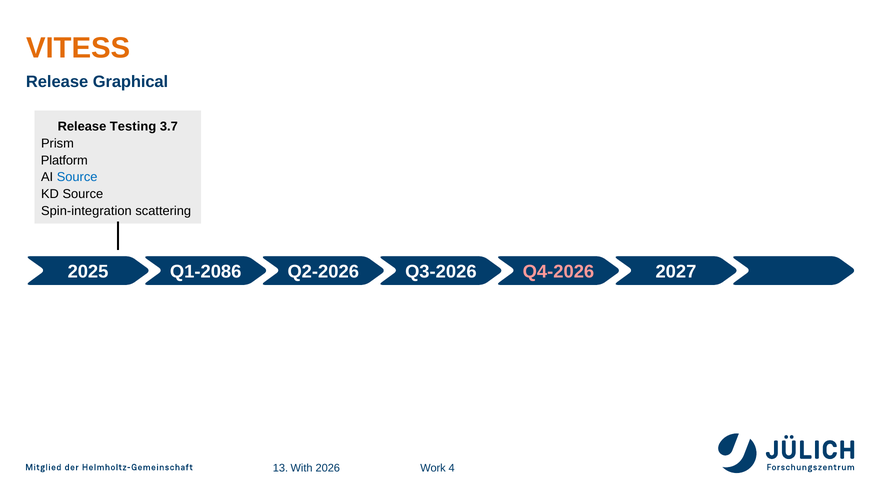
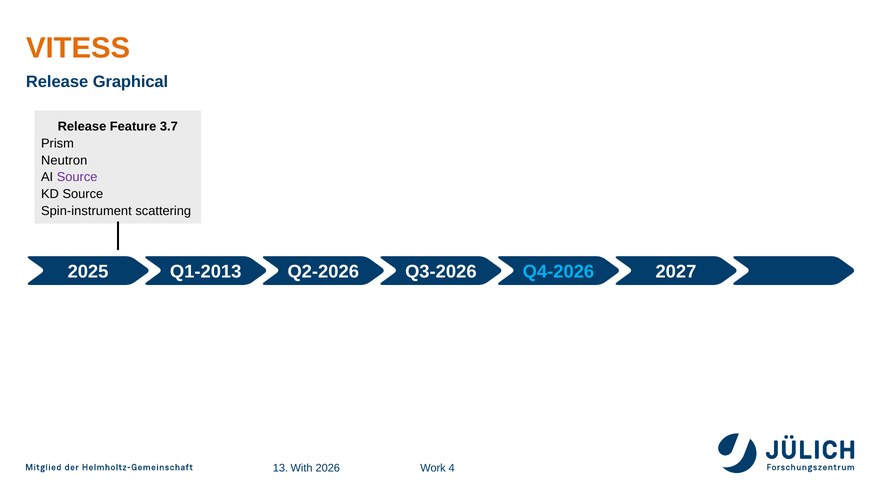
Testing: Testing -> Feature
Platform: Platform -> Neutron
Source at (77, 177) colour: blue -> purple
Spin-integration: Spin-integration -> Spin-instrument
Q1-2086: Q1-2086 -> Q1-2013
Q4-2026 colour: pink -> light blue
